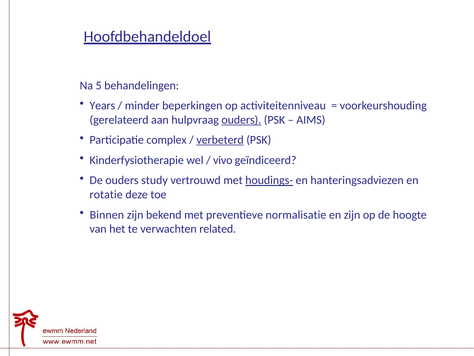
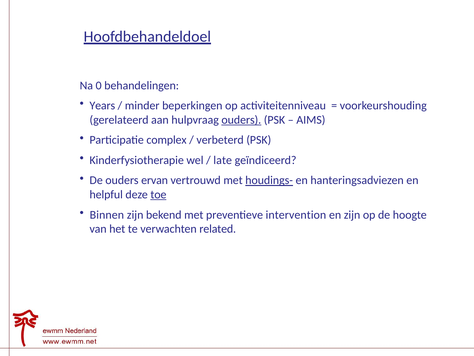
5: 5 -> 0
verbeterd underline: present -> none
vivo: vivo -> late
study: study -> ervan
rotatie: rotatie -> helpful
toe underline: none -> present
normalisatie: normalisatie -> intervention
